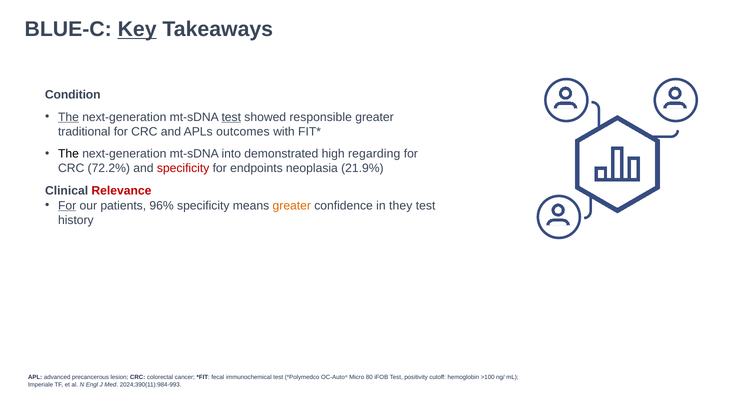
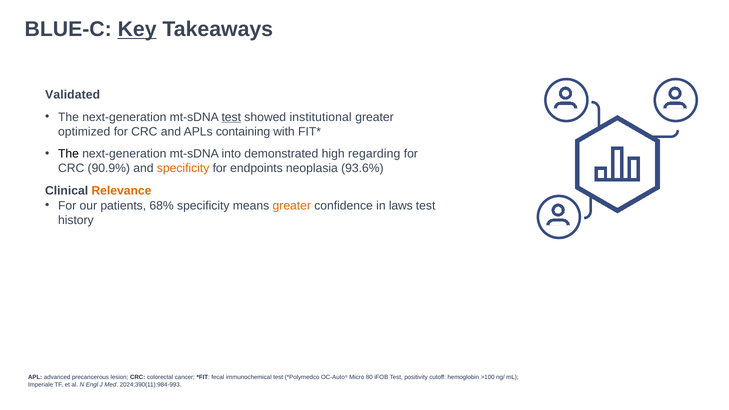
Condition: Condition -> Validated
The at (68, 117) underline: present -> none
responsible: responsible -> institutional
traditional: traditional -> optimized
outcomes: outcomes -> containing
72.2%: 72.2% -> 90.9%
specificity at (183, 168) colour: red -> orange
21.9%: 21.9% -> 93.6%
Relevance colour: red -> orange
For at (67, 206) underline: present -> none
96%: 96% -> 68%
they: they -> laws
